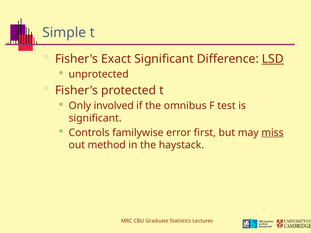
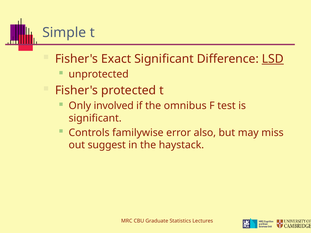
first: first -> also
miss underline: present -> none
method: method -> suggest
